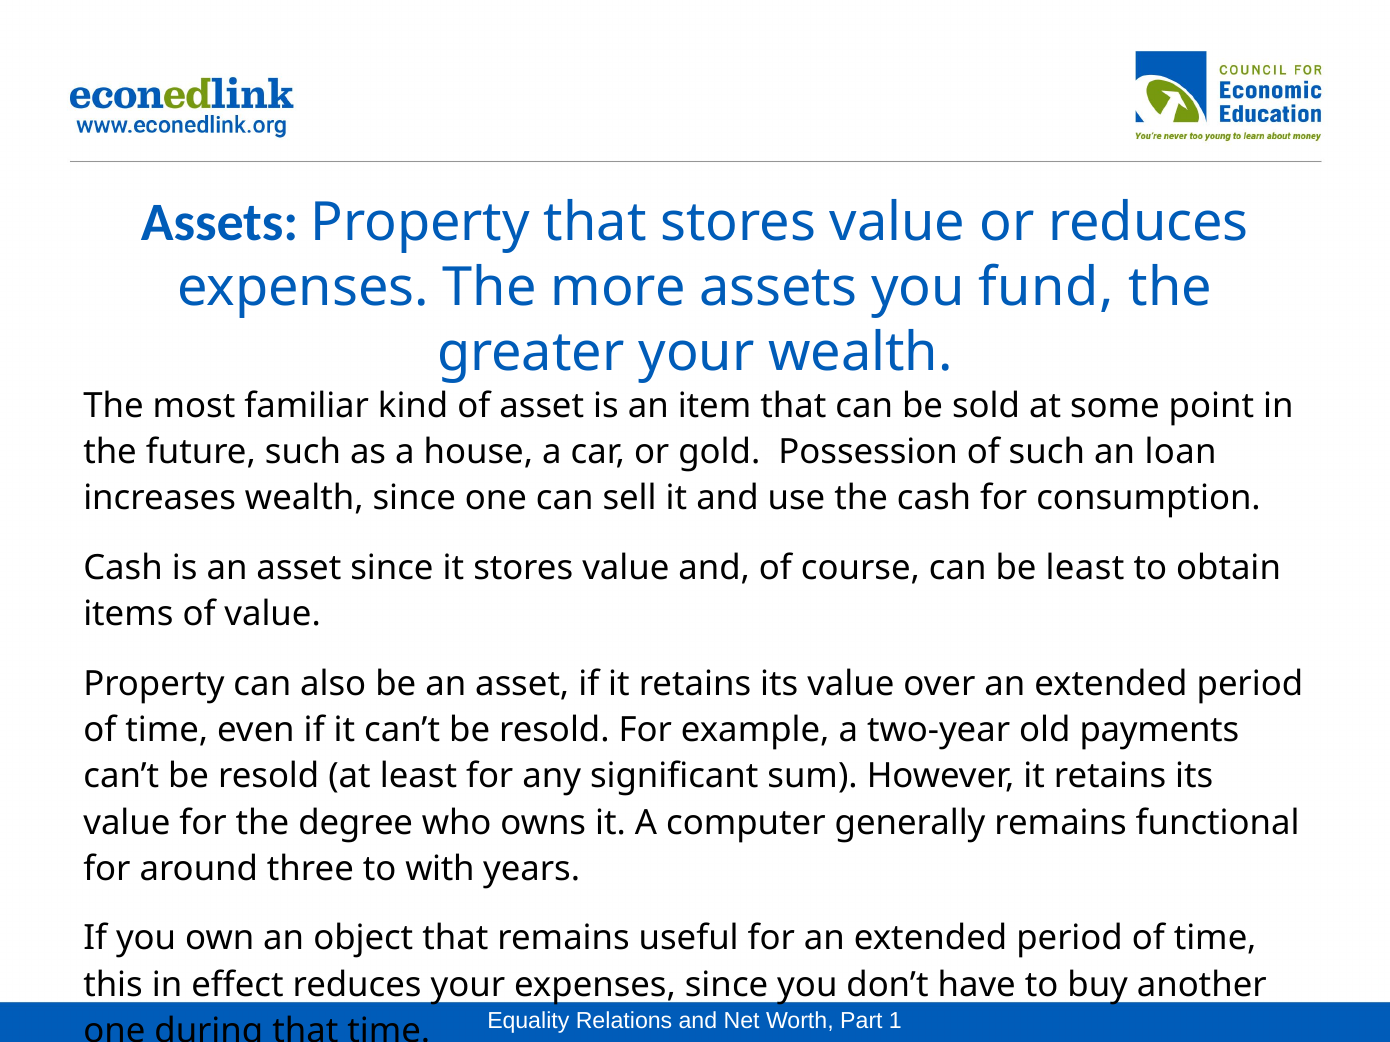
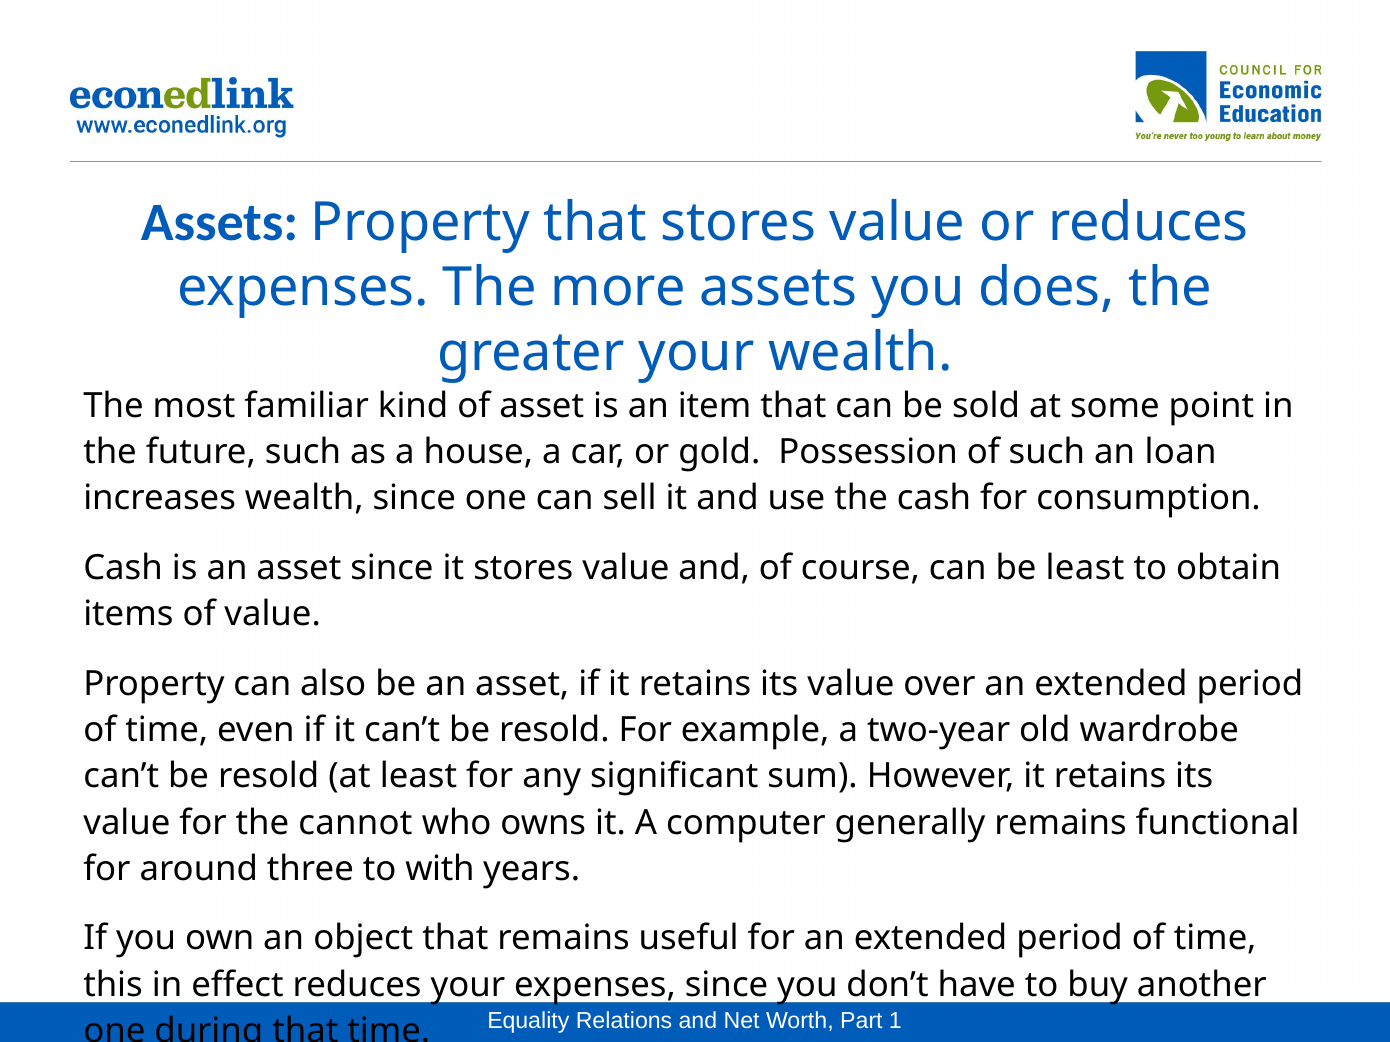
fund: fund -> does
payments: payments -> wardrobe
degree: degree -> cannot
